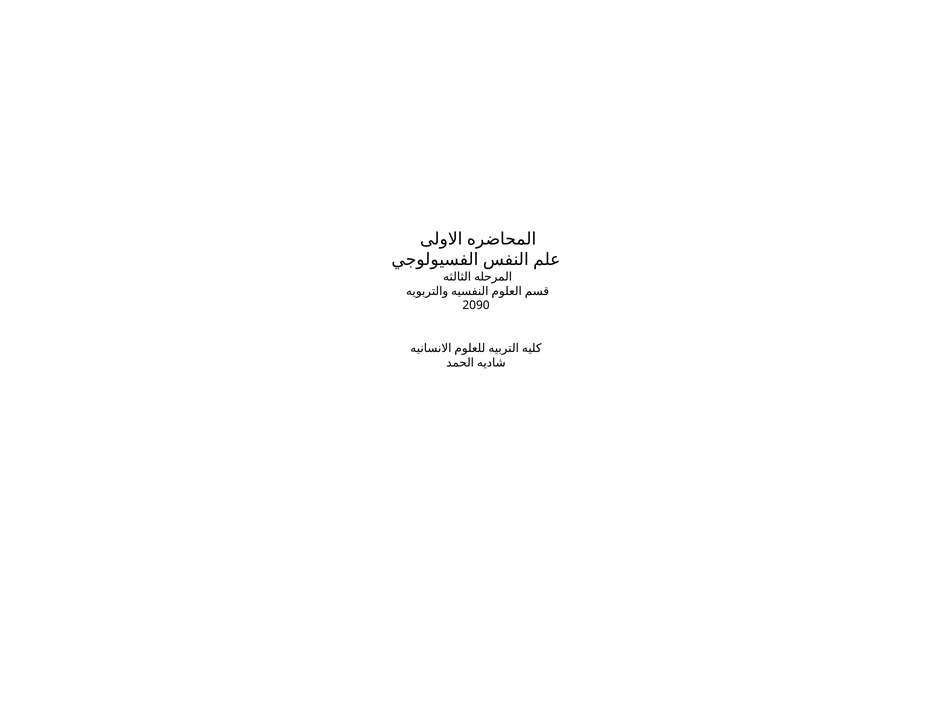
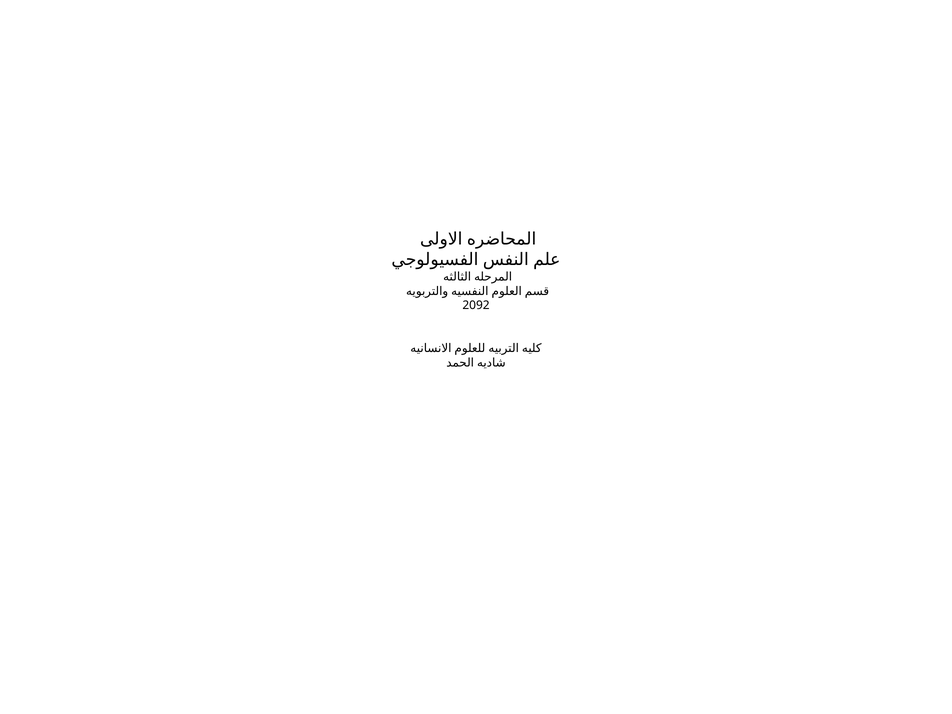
2090: 2090 -> 2092
